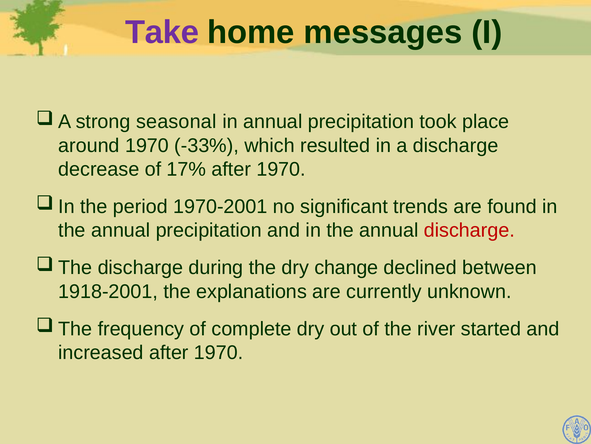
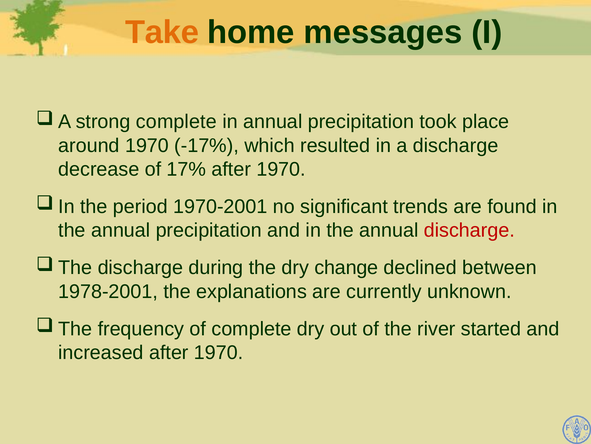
Take colour: purple -> orange
strong seasonal: seasonal -> complete
-33%: -33% -> -17%
1918-2001: 1918-2001 -> 1978-2001
